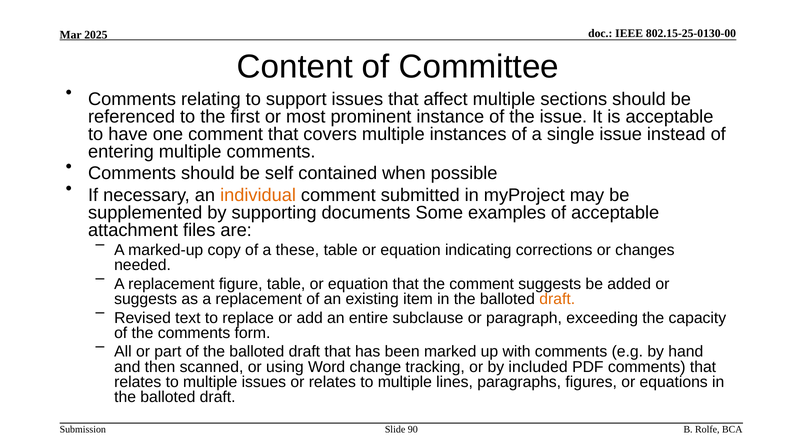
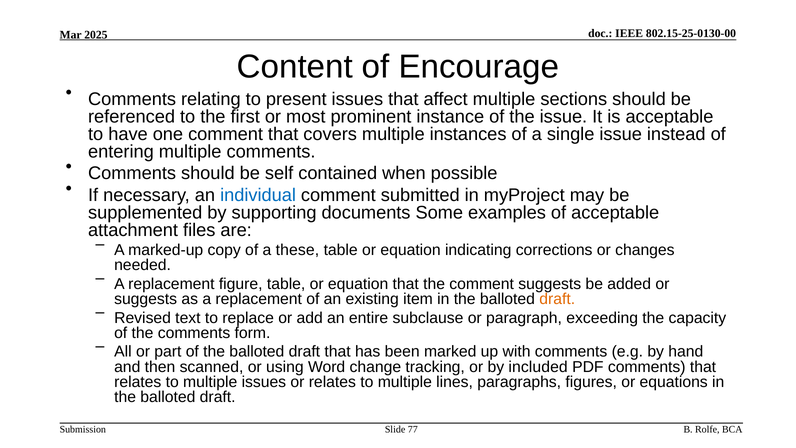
Committee: Committee -> Encourage
support: support -> present
individual colour: orange -> blue
90: 90 -> 77
